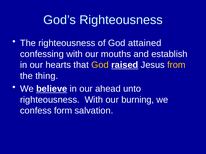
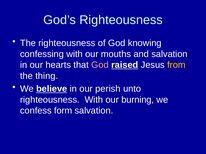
attained: attained -> knowing
and establish: establish -> salvation
God at (100, 65) colour: yellow -> pink
ahead: ahead -> perish
